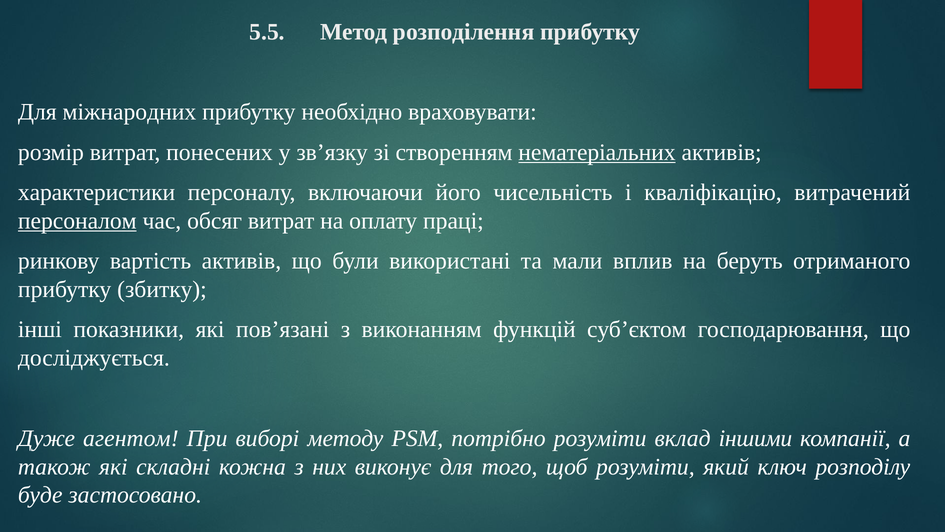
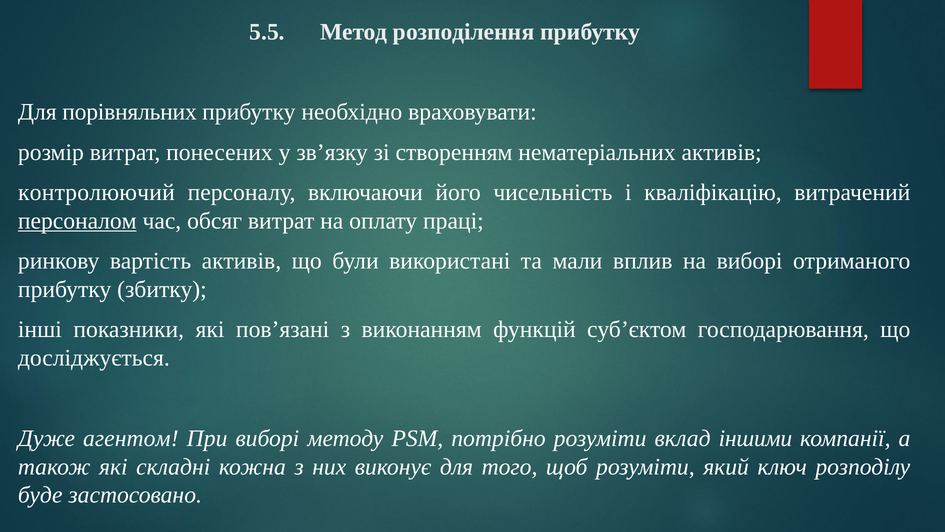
міжнародних: міжнародних -> порівняльних
нематеріальних underline: present -> none
характеристики: характеристики -> контролюючий
на беруть: беруть -> виборі
